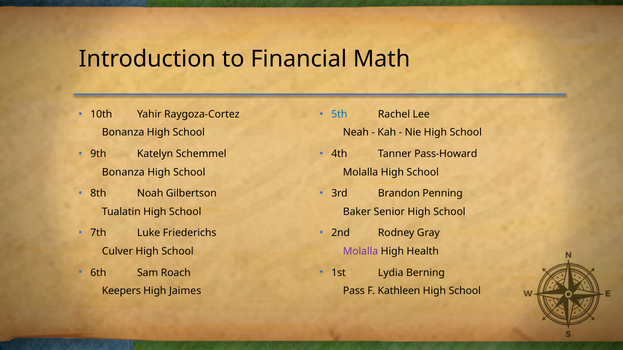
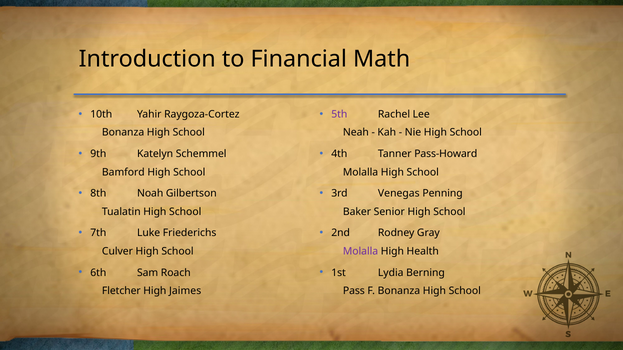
5th colour: blue -> purple
Bonanza at (123, 172): Bonanza -> Bamford
Brandon: Brandon -> Venegas
Keepers: Keepers -> Fletcher
F Kathleen: Kathleen -> Bonanza
